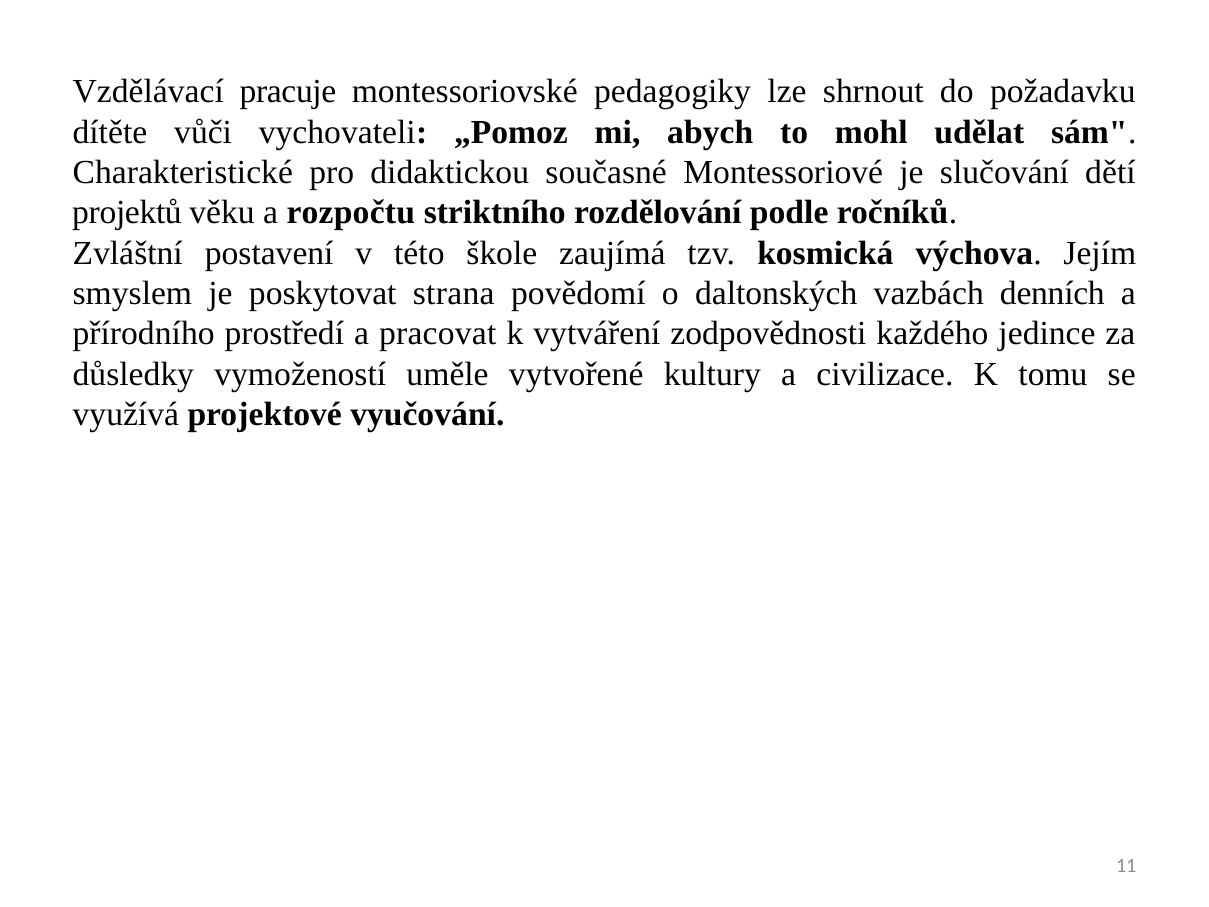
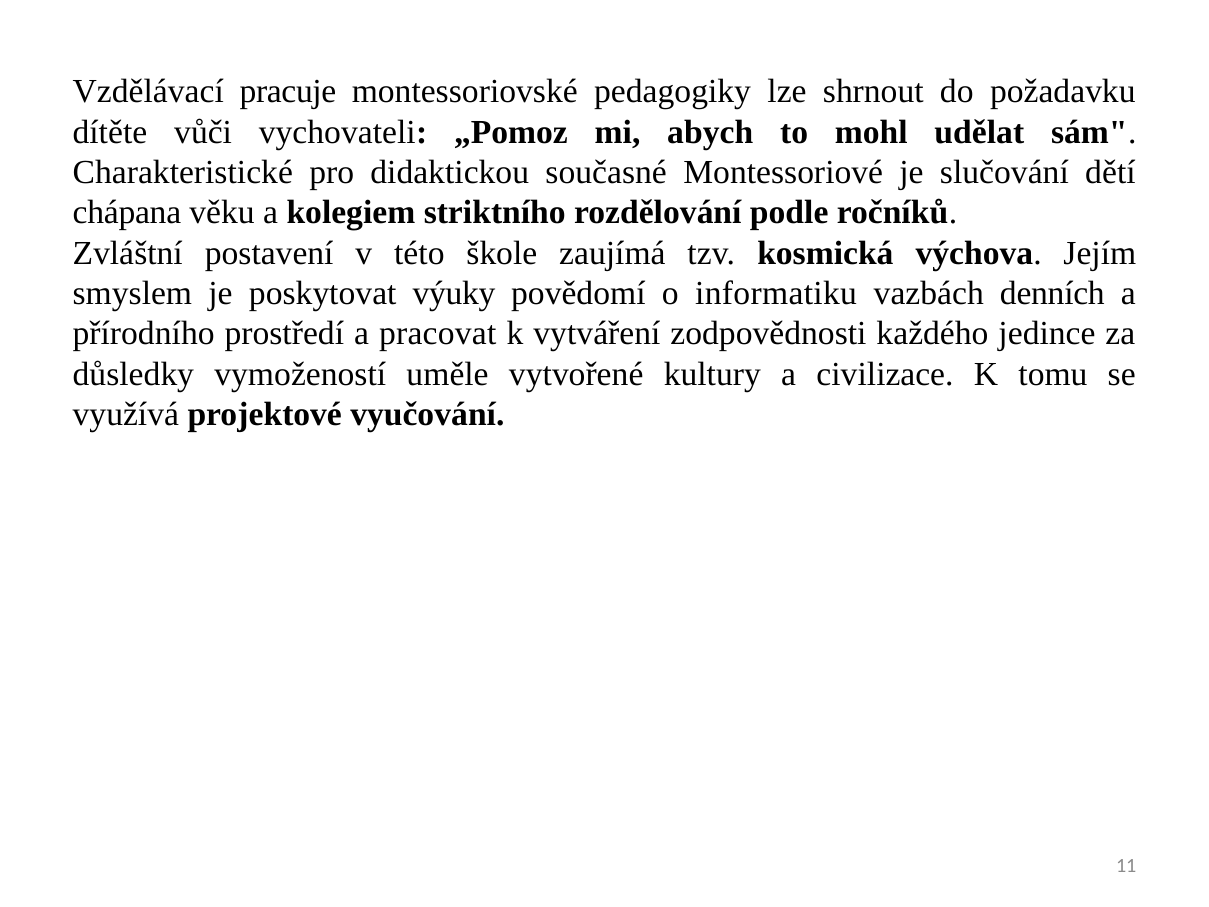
projektů: projektů -> chápana
rozpočtu: rozpočtu -> kolegiem
strana: strana -> výuky
daltonských: daltonských -> informatiku
